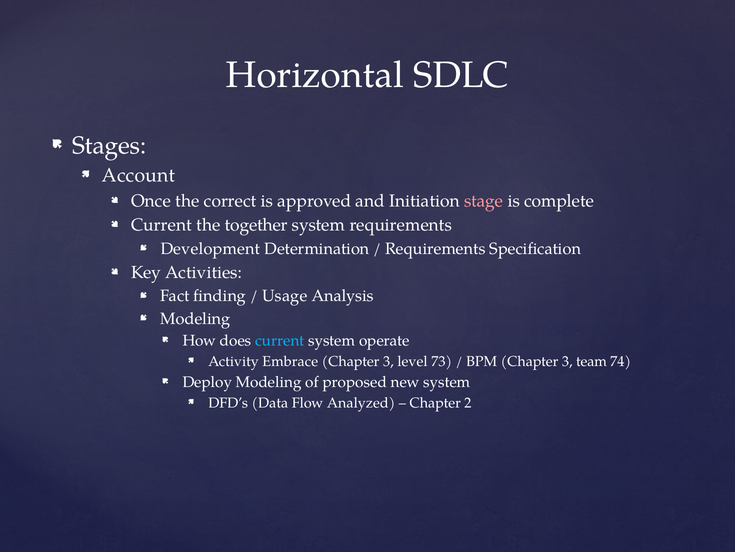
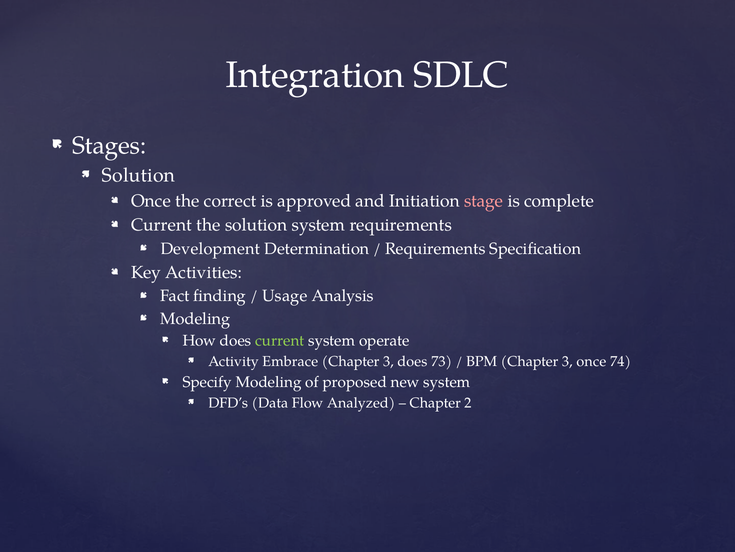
Horizontal: Horizontal -> Integration
Account at (139, 175): Account -> Solution
the together: together -> solution
current at (280, 340) colour: light blue -> light green
3 level: level -> does
3 team: team -> once
Deploy: Deploy -> Specify
